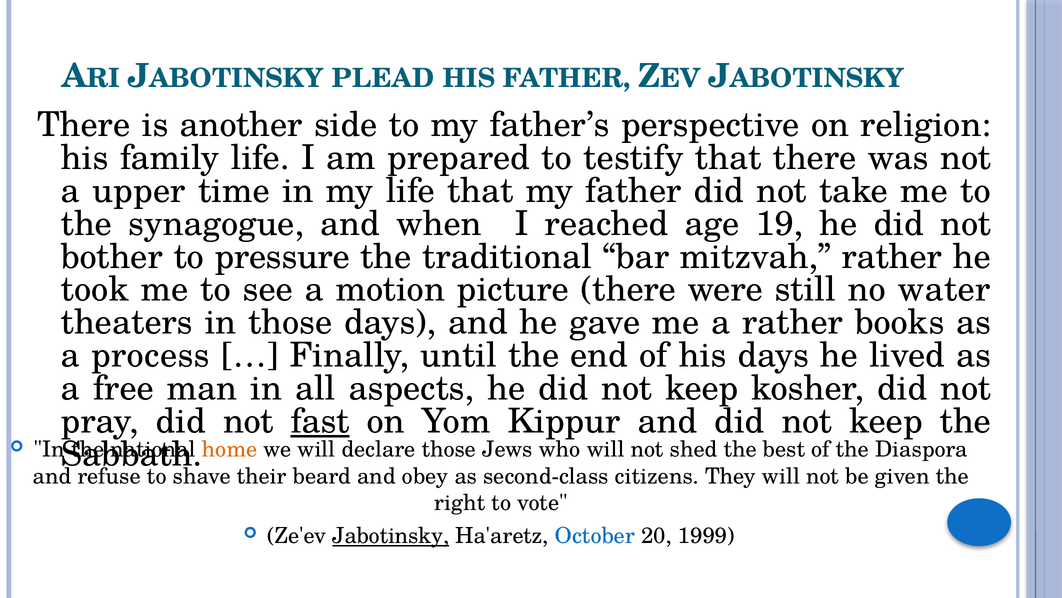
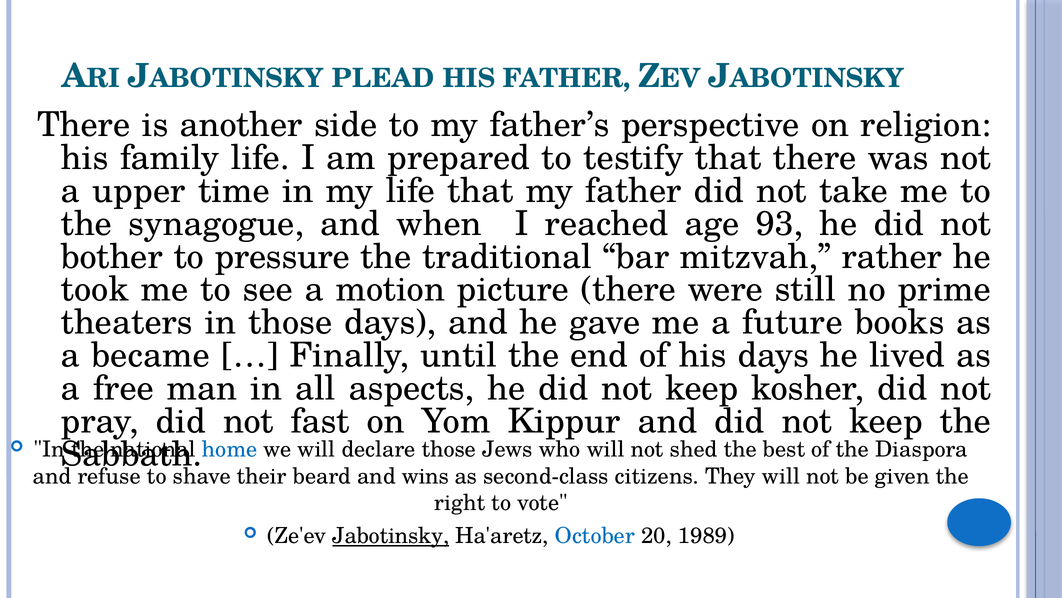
19: 19 -> 93
water: water -> prime
a rather: rather -> future
process: process -> became
fast underline: present -> none
home colour: orange -> blue
obey: obey -> wins
1999: 1999 -> 1989
